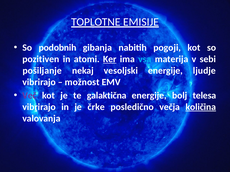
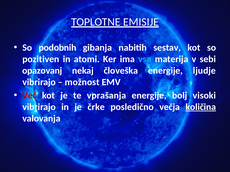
pogoji: pogoji -> sestav
Ker underline: present -> none
pošiljanje: pošiljanje -> opazovanj
vesoljski: vesoljski -> človeška
Več colour: purple -> red
galaktična: galaktična -> vprašanja
telesa: telesa -> visoki
